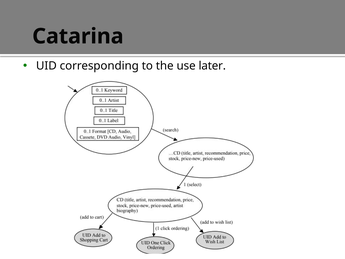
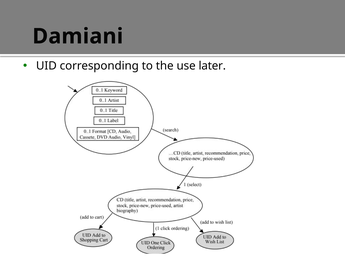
Catarina: Catarina -> Damiani
